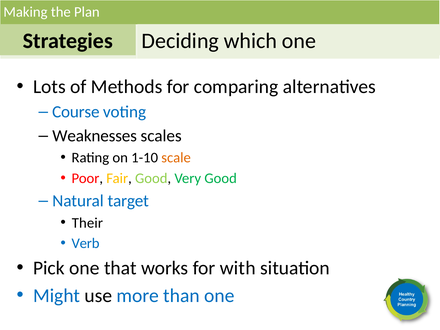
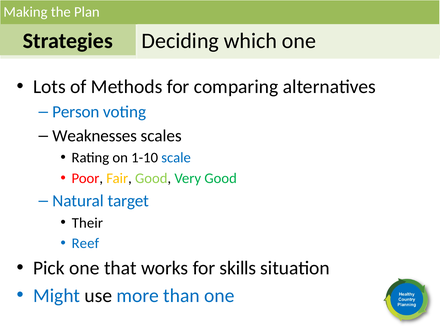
Course: Course -> Person
scale colour: orange -> blue
Verb: Verb -> Reef
with: with -> skills
